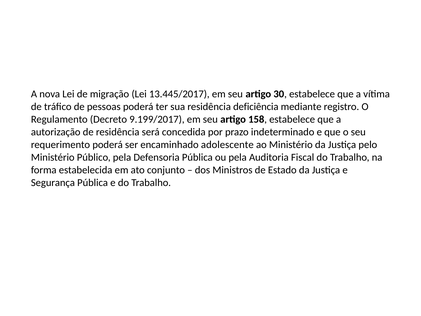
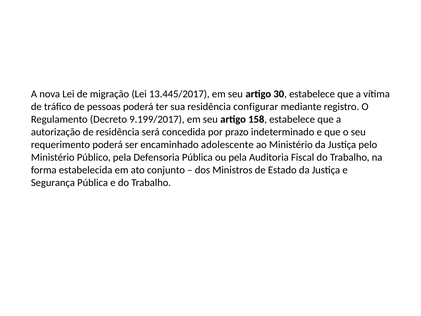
deficiência: deficiência -> configurar
